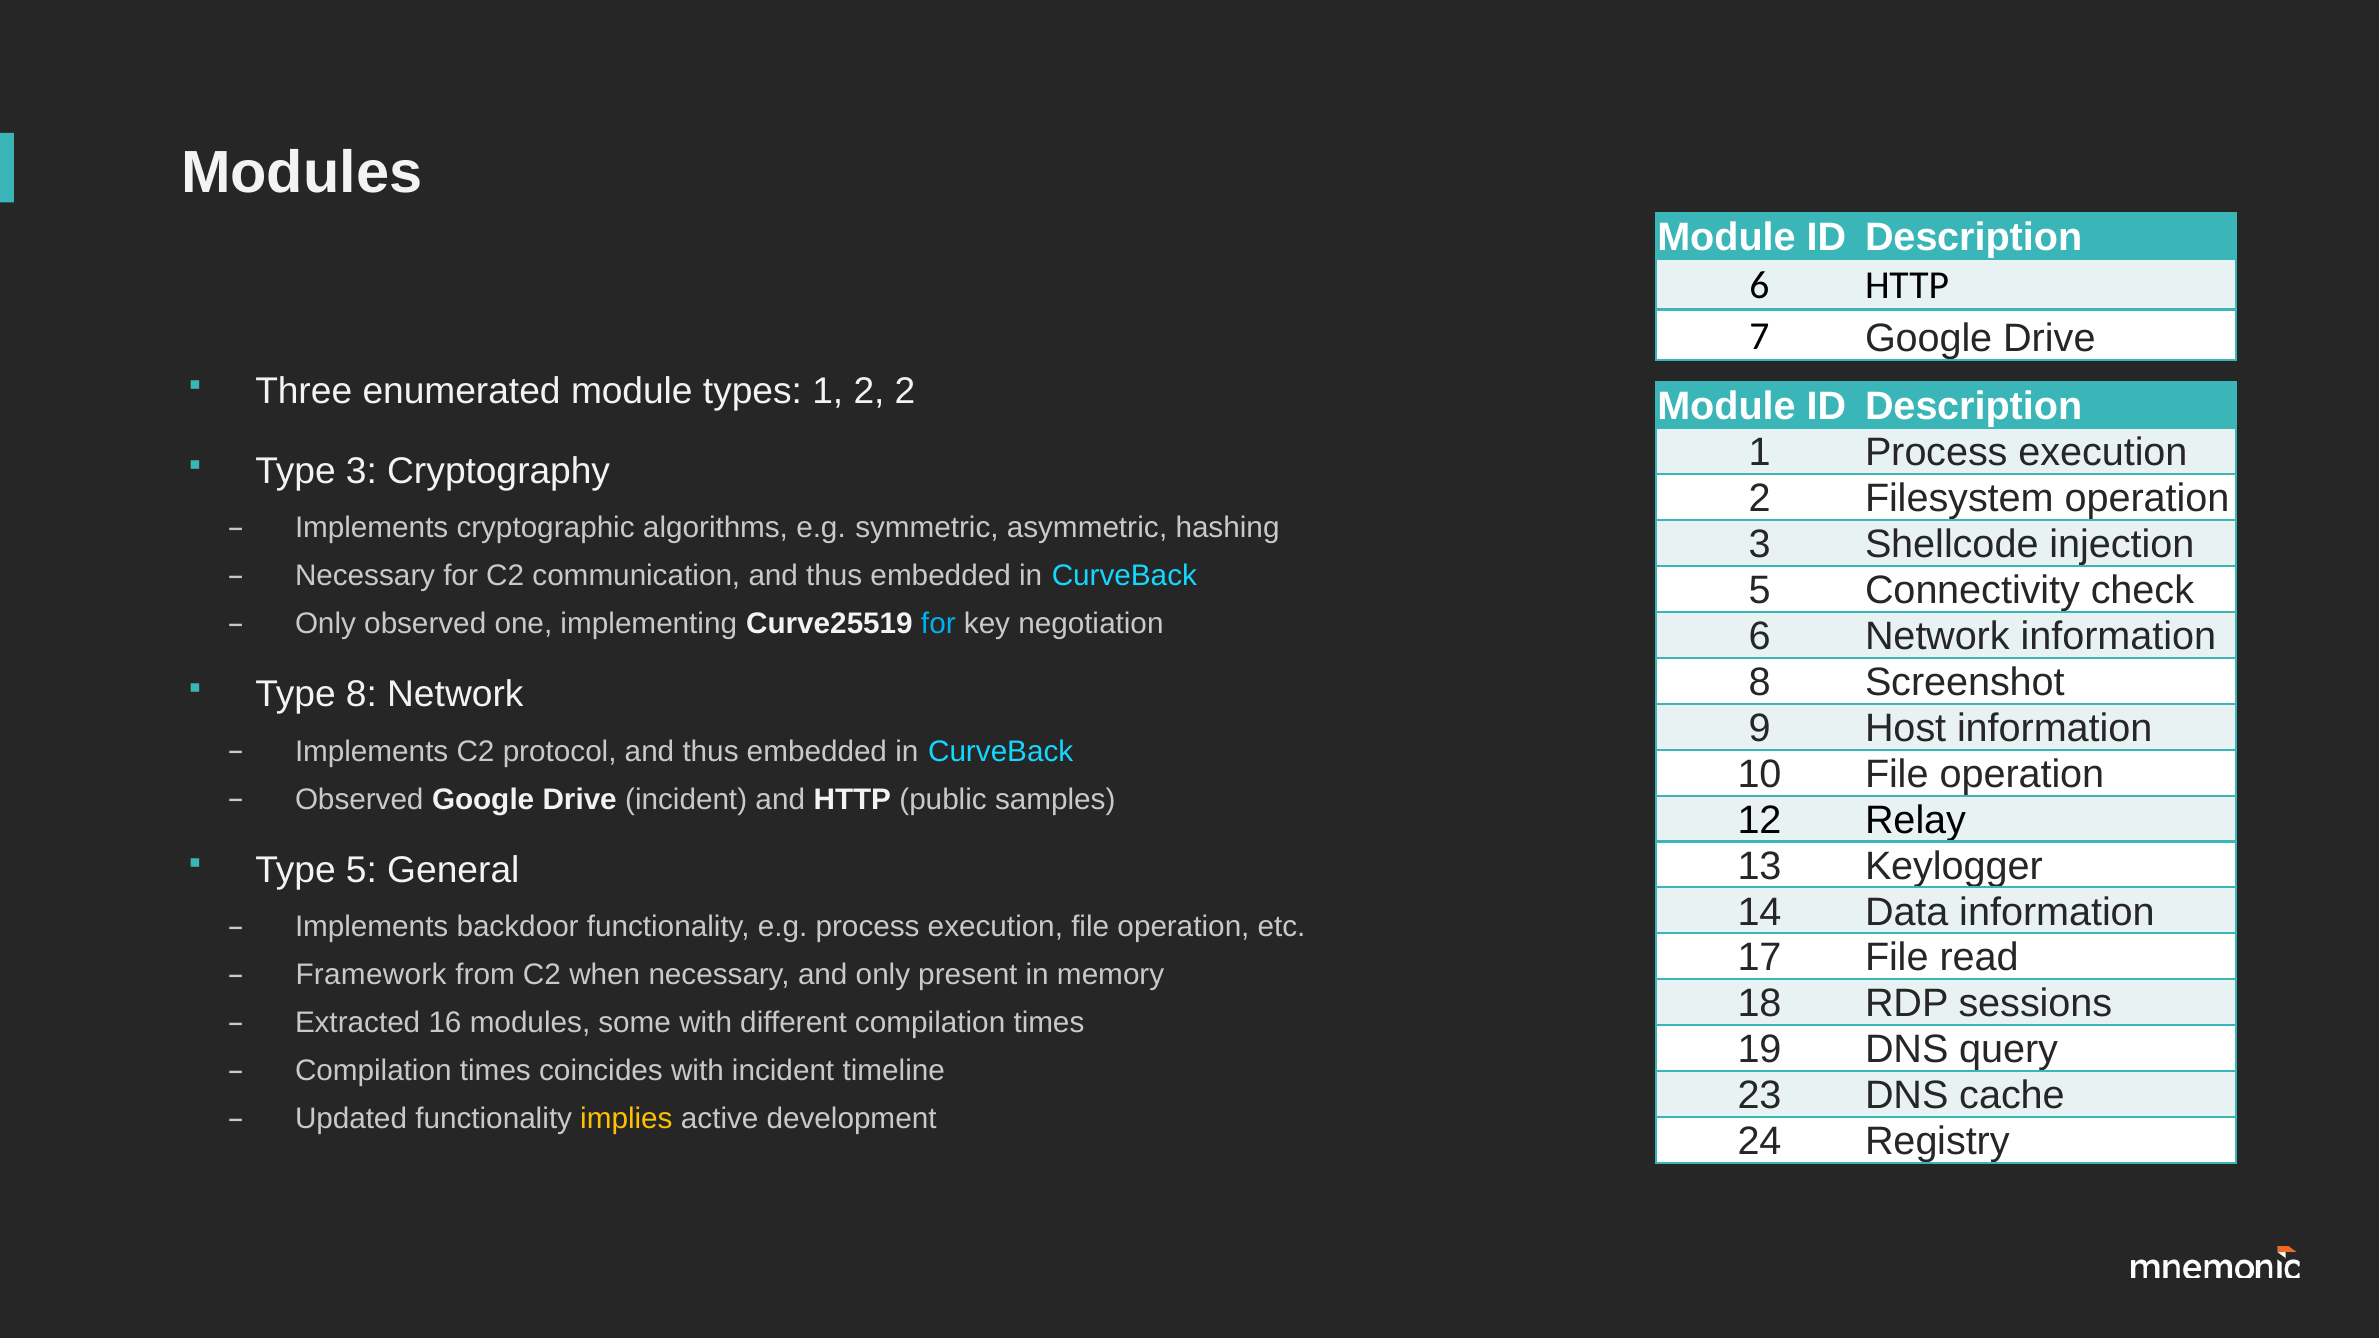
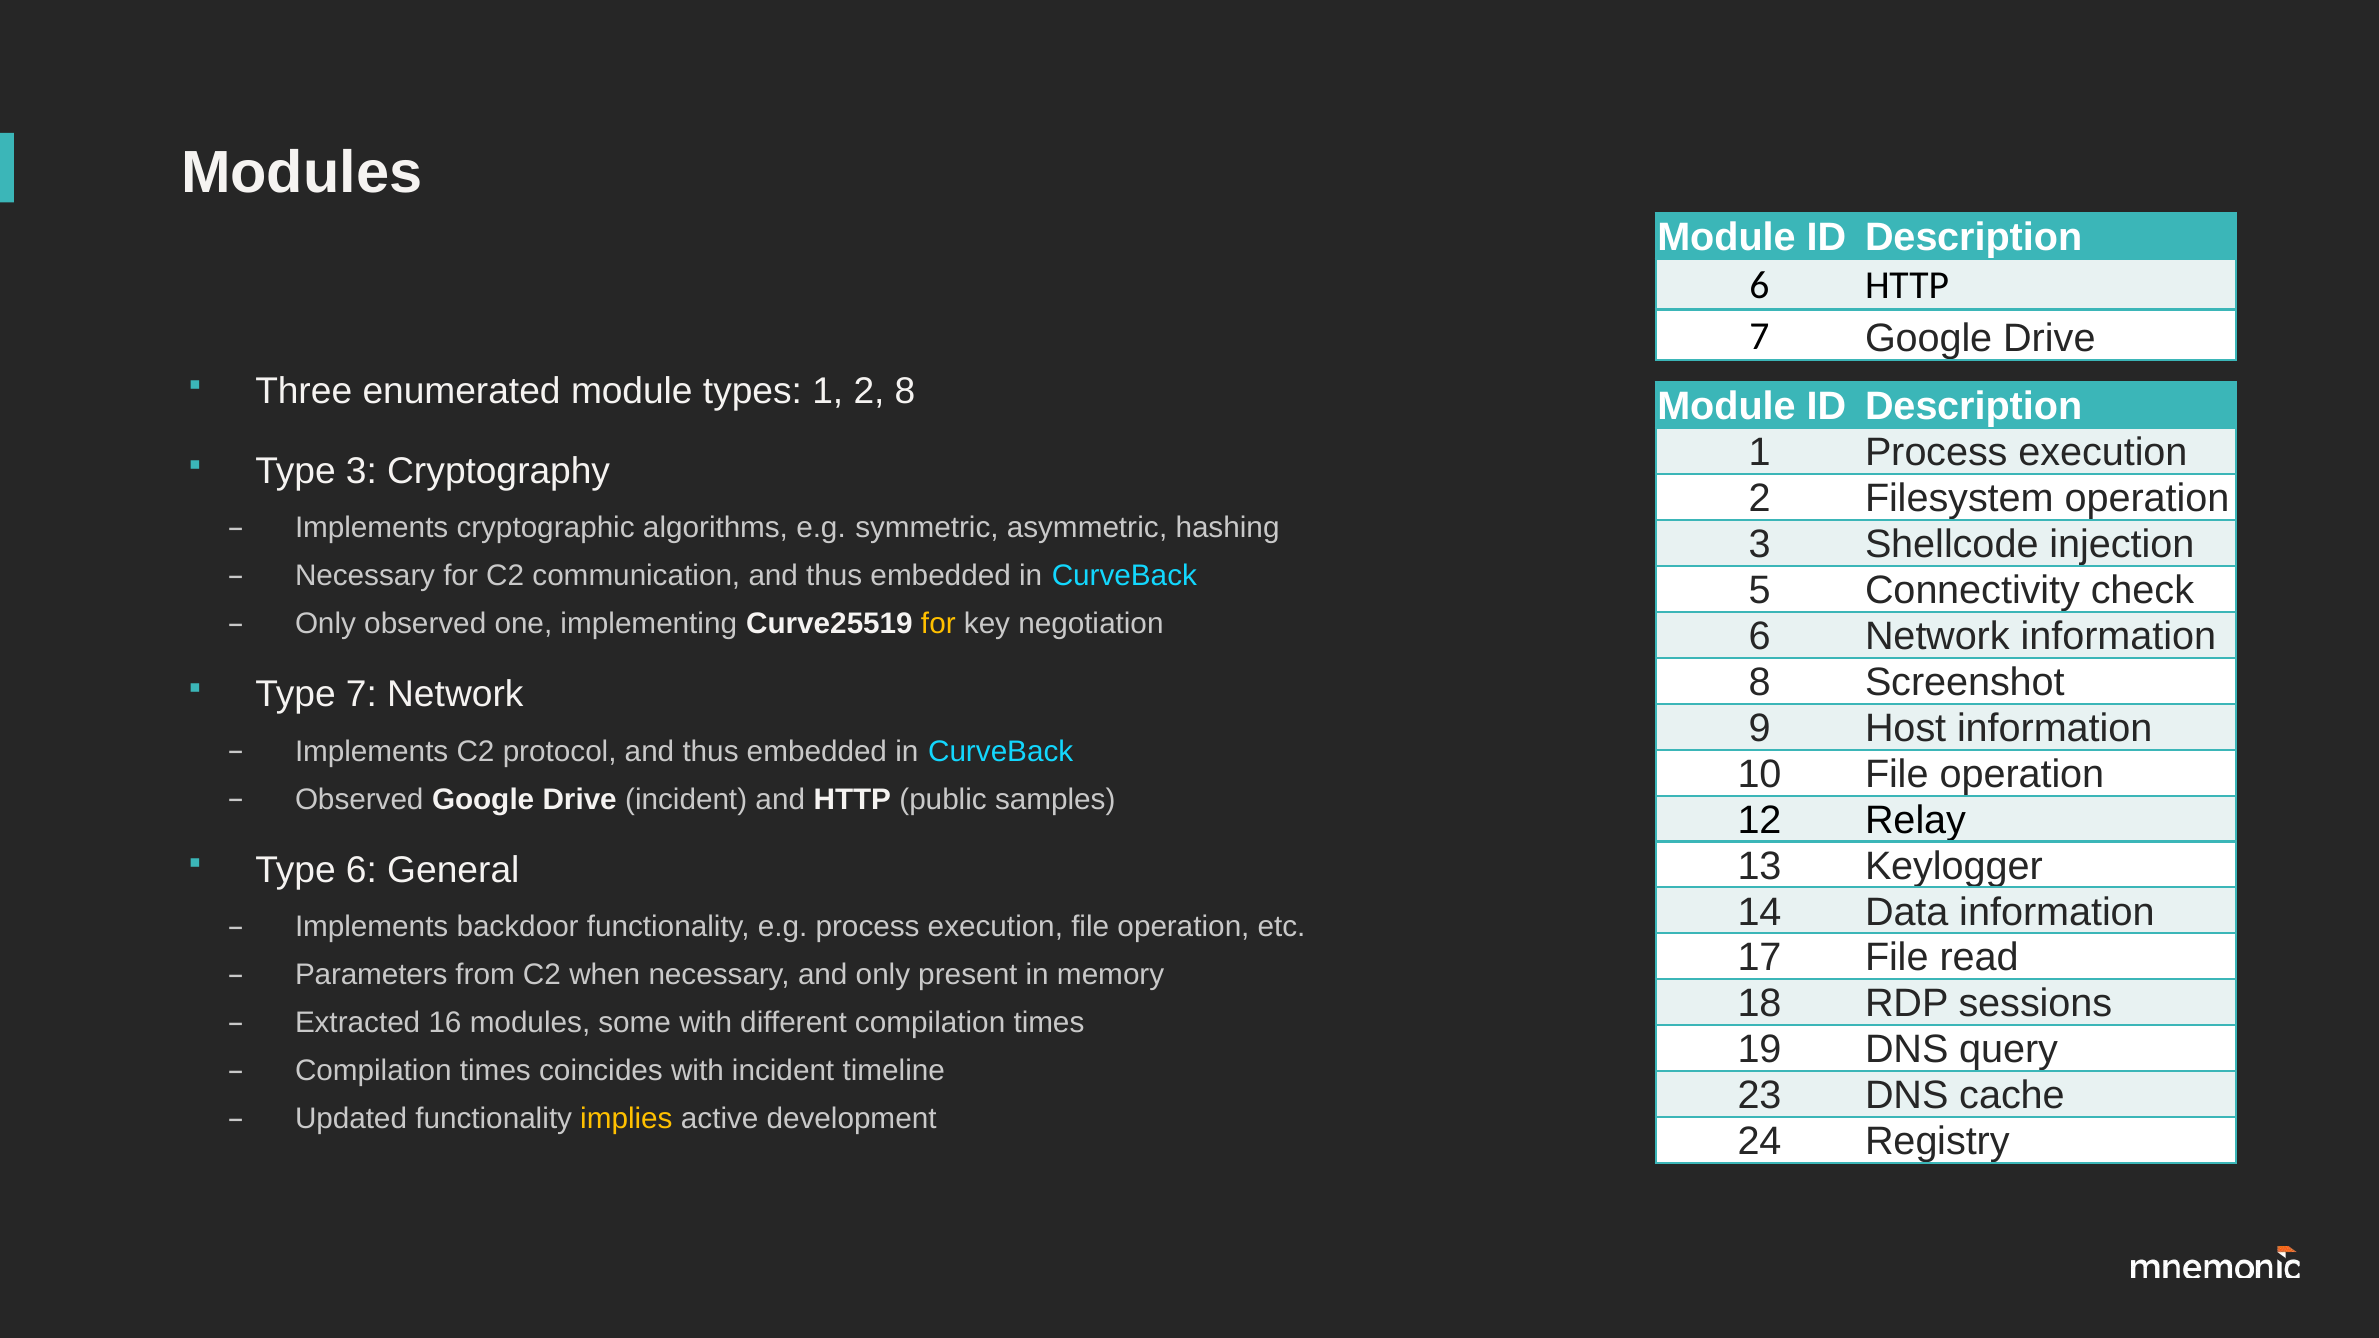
2 2: 2 -> 8
for at (938, 624) colour: light blue -> yellow
Type 8: 8 -> 7
Type 5: 5 -> 6
Framework: Framework -> Parameters
